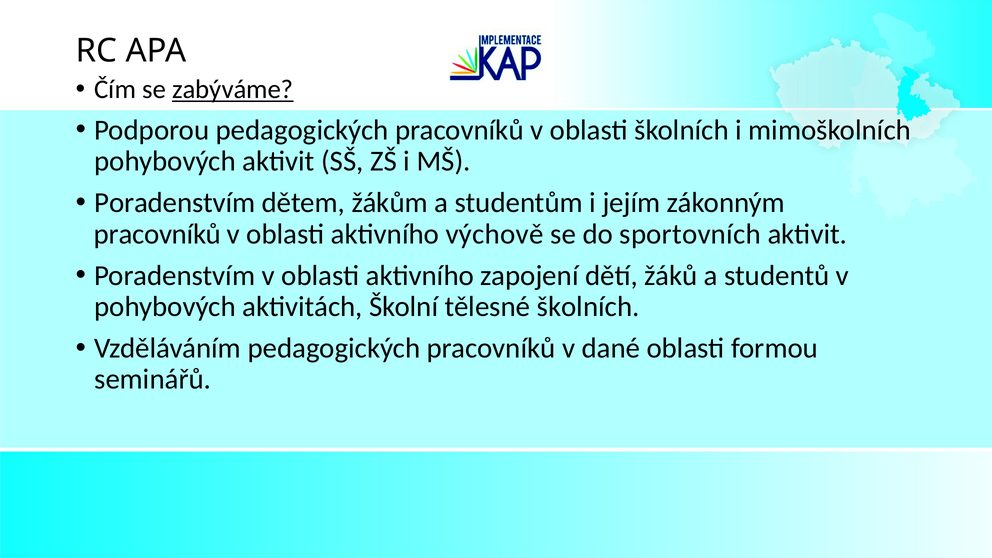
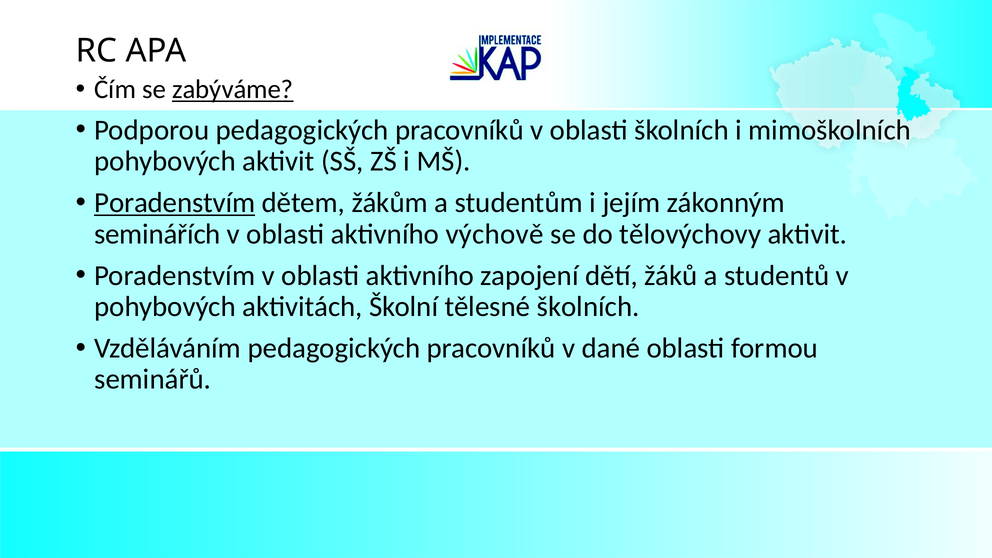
Poradenstvím at (175, 203) underline: none -> present
pracovníků at (157, 234): pracovníků -> seminářích
sportovních: sportovních -> tělovýchovy
